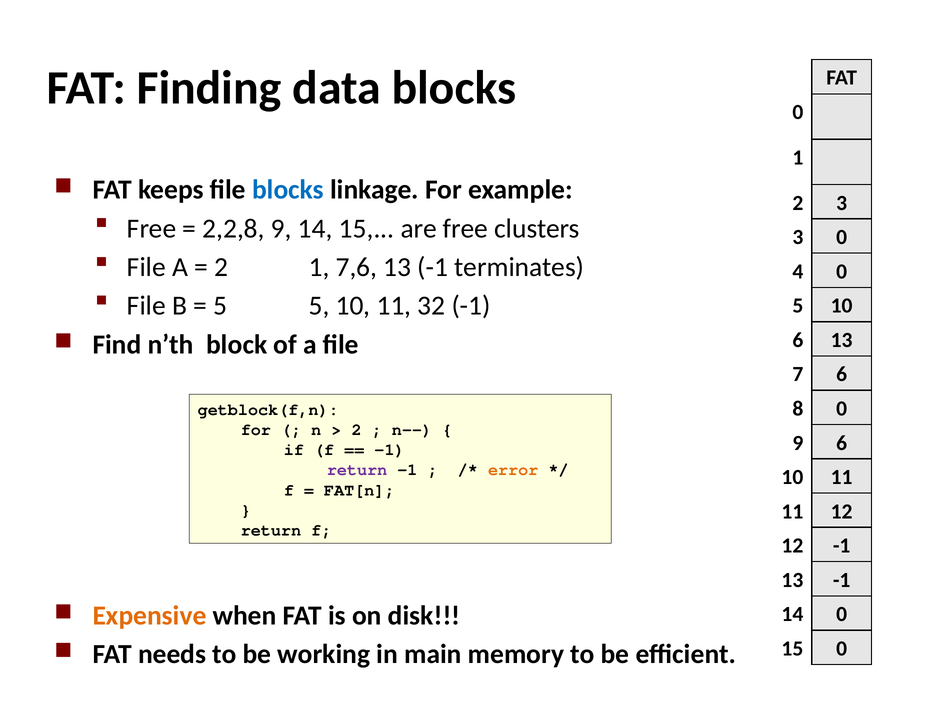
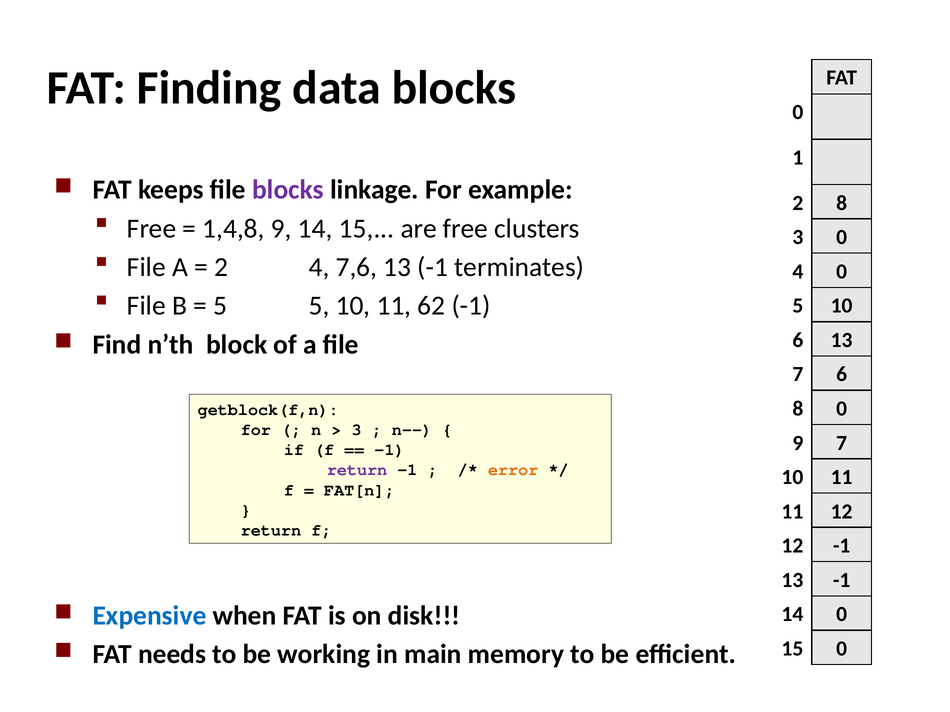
blocks at (288, 190) colour: blue -> purple
2 3: 3 -> 8
2,2,8: 2,2,8 -> 1,4,8
2 1: 1 -> 4
32: 32 -> 62
2 at (357, 430): 2 -> 3
9 6: 6 -> 7
Expensive colour: orange -> blue
